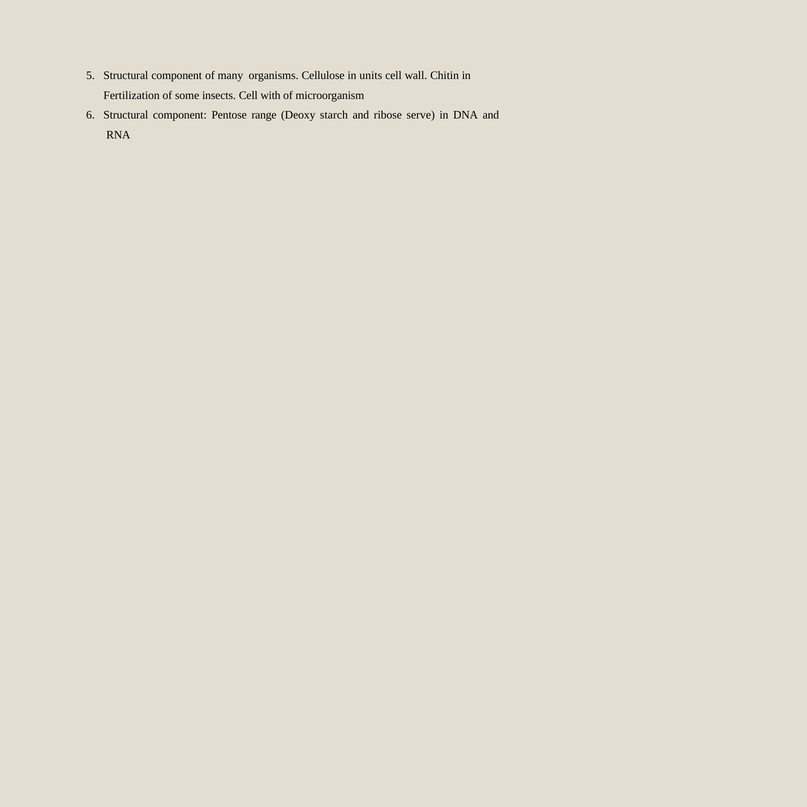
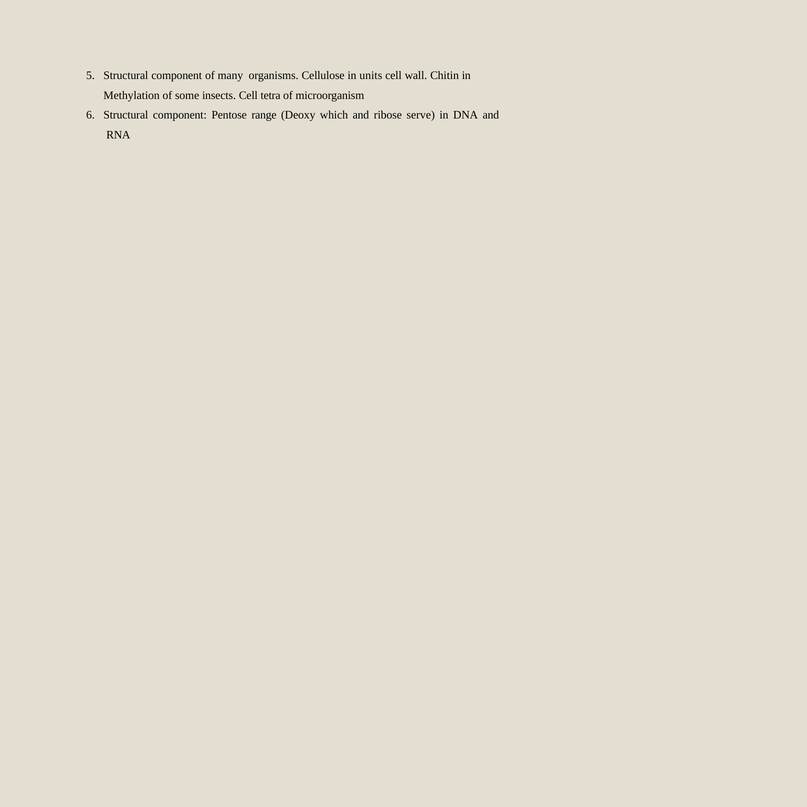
Fertilization: Fertilization -> Methylation
with: with -> tetra
starch: starch -> which
